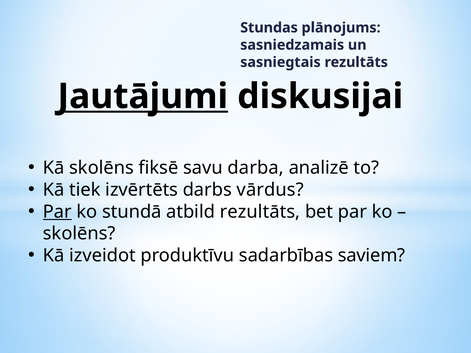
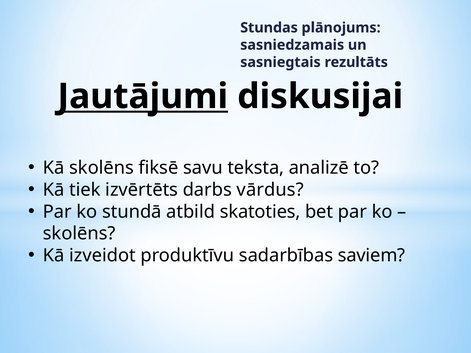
darba: darba -> teksta
Par at (57, 212) underline: present -> none
atbild rezultāts: rezultāts -> skatoties
